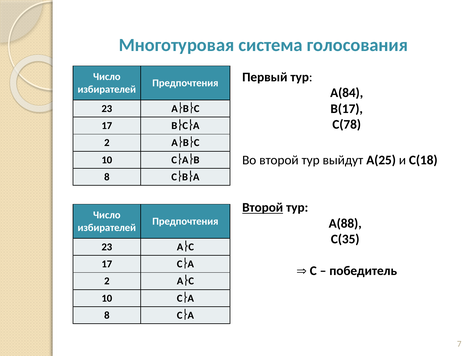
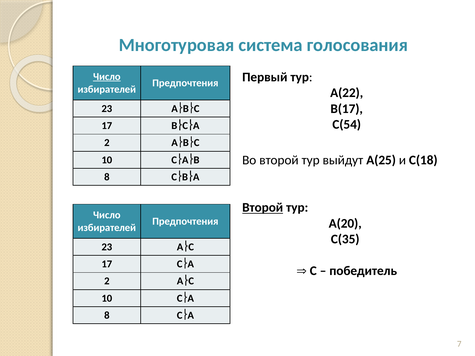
Число at (107, 77) underline: none -> present
А(84: А(84 -> А(22
С(78: С(78 -> С(54
А(88: А(88 -> А(20
